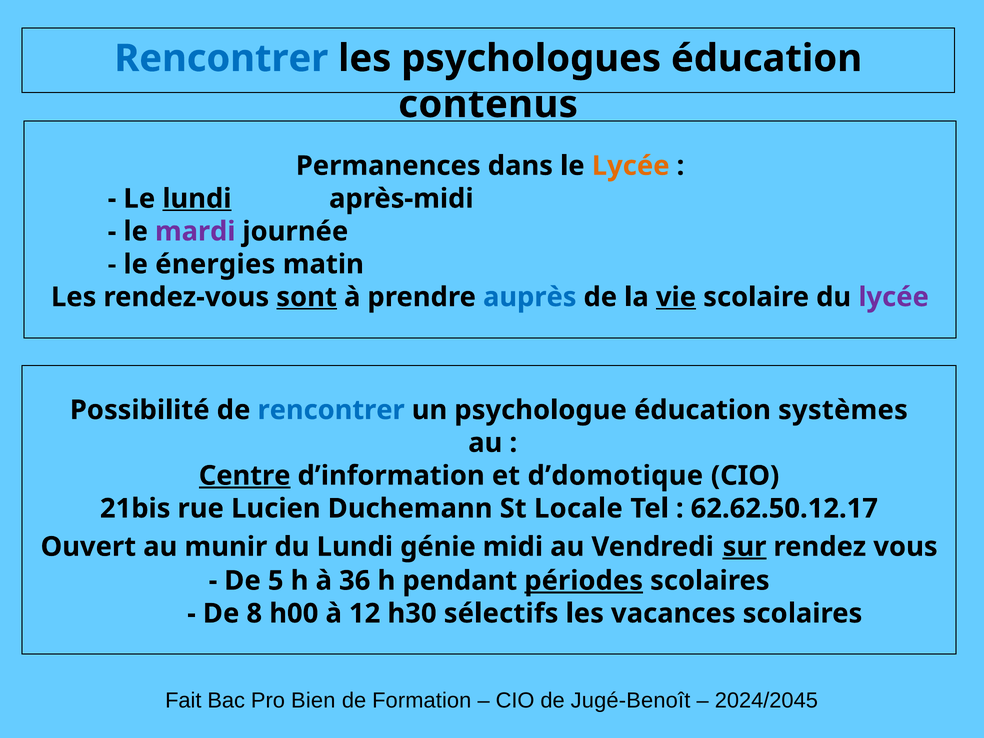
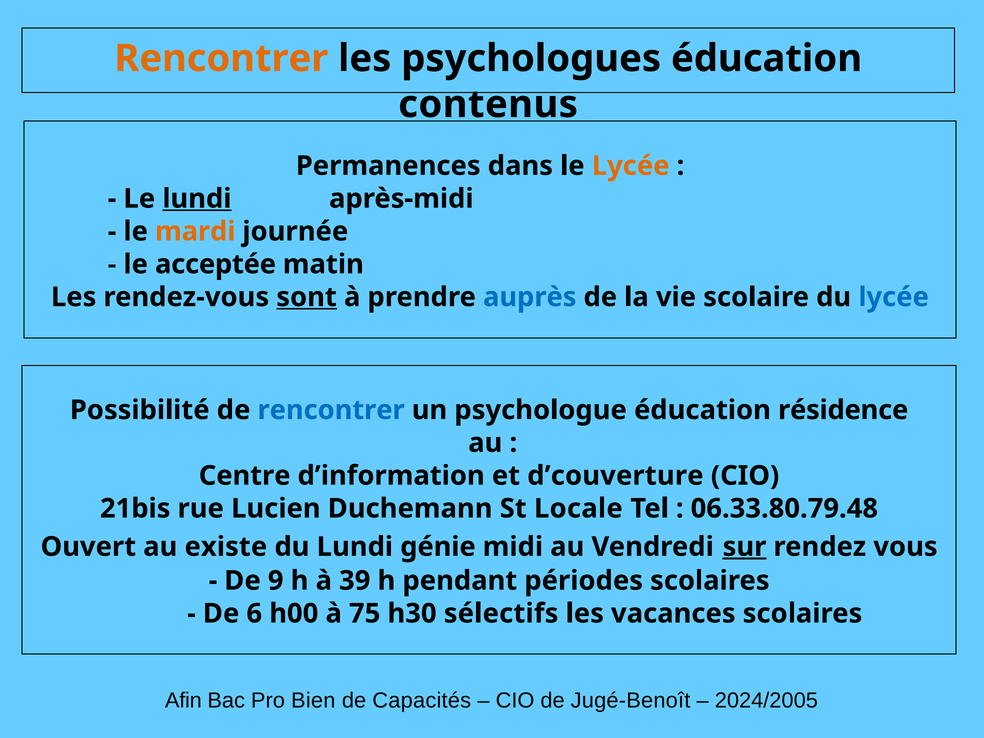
Rencontrer at (221, 58) colour: blue -> orange
mardi colour: purple -> orange
énergies: énergies -> acceptée
vie underline: present -> none
lycée at (894, 297) colour: purple -> blue
systèmes: systèmes -> résidence
Centre underline: present -> none
d’domotique: d’domotique -> d’couverture
62.62.50.12.17: 62.62.50.12.17 -> 06.33.80.79.48
munir: munir -> existe
5: 5 -> 9
36: 36 -> 39
périodes underline: present -> none
8: 8 -> 6
12: 12 -> 75
Fait: Fait -> Afin
Formation: Formation -> Capacités
2024/2045: 2024/2045 -> 2024/2005
